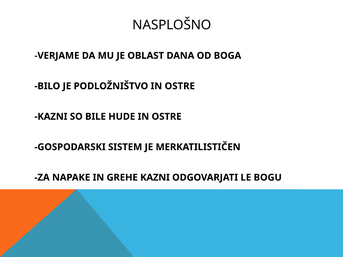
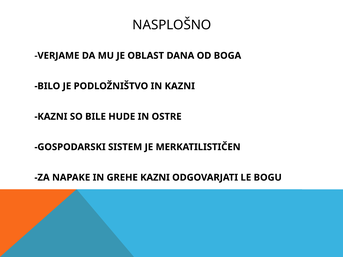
PODLOŽNIŠTVO IN OSTRE: OSTRE -> KAZNI
